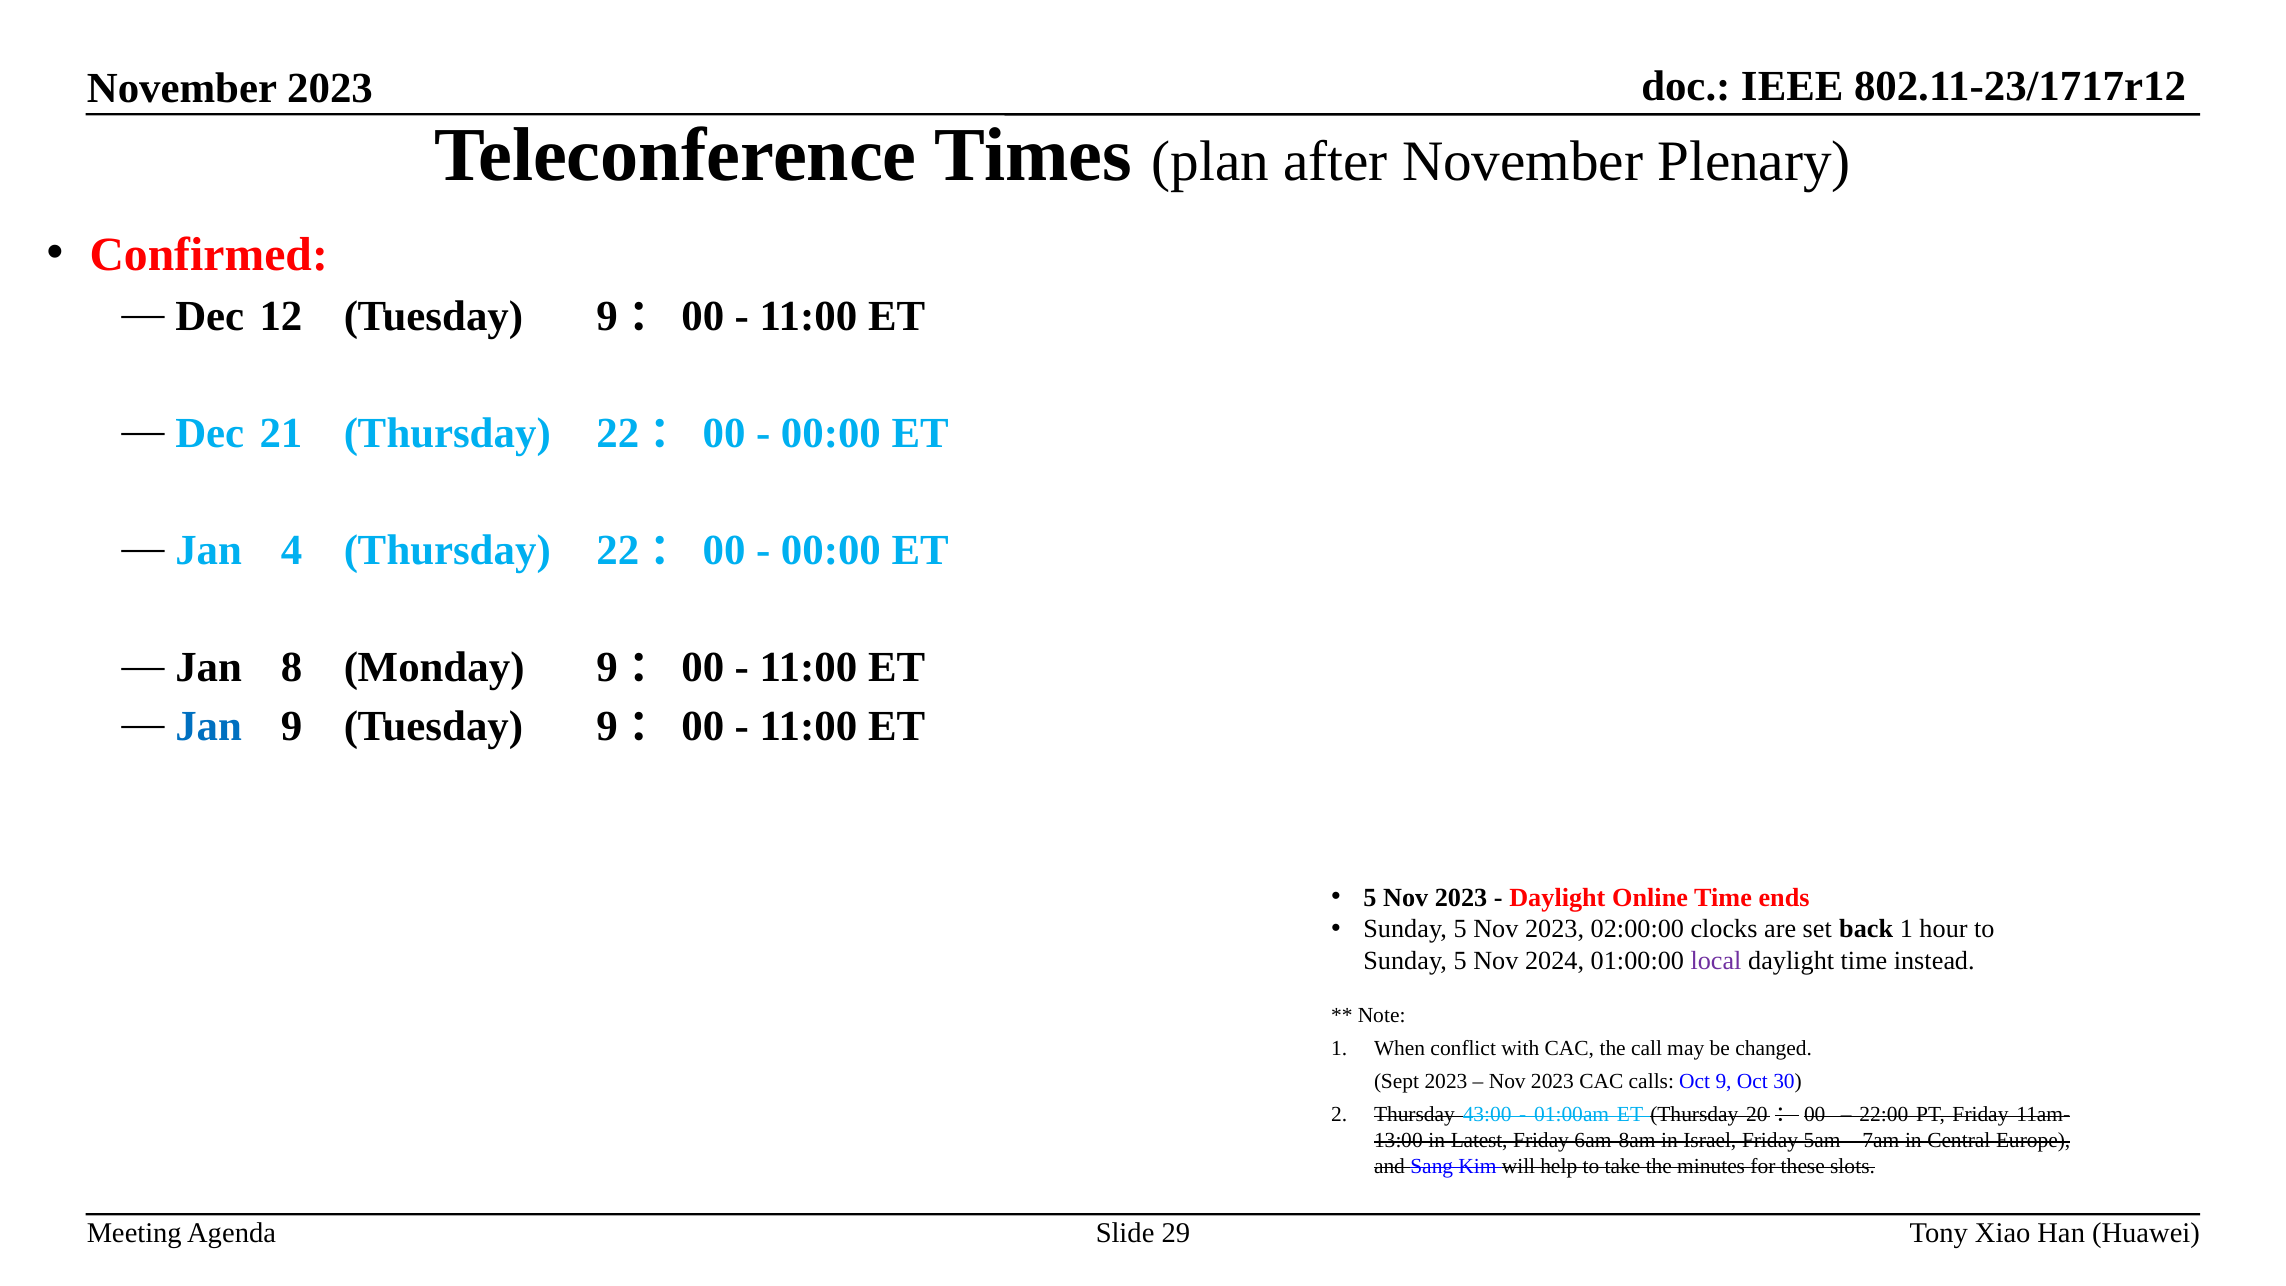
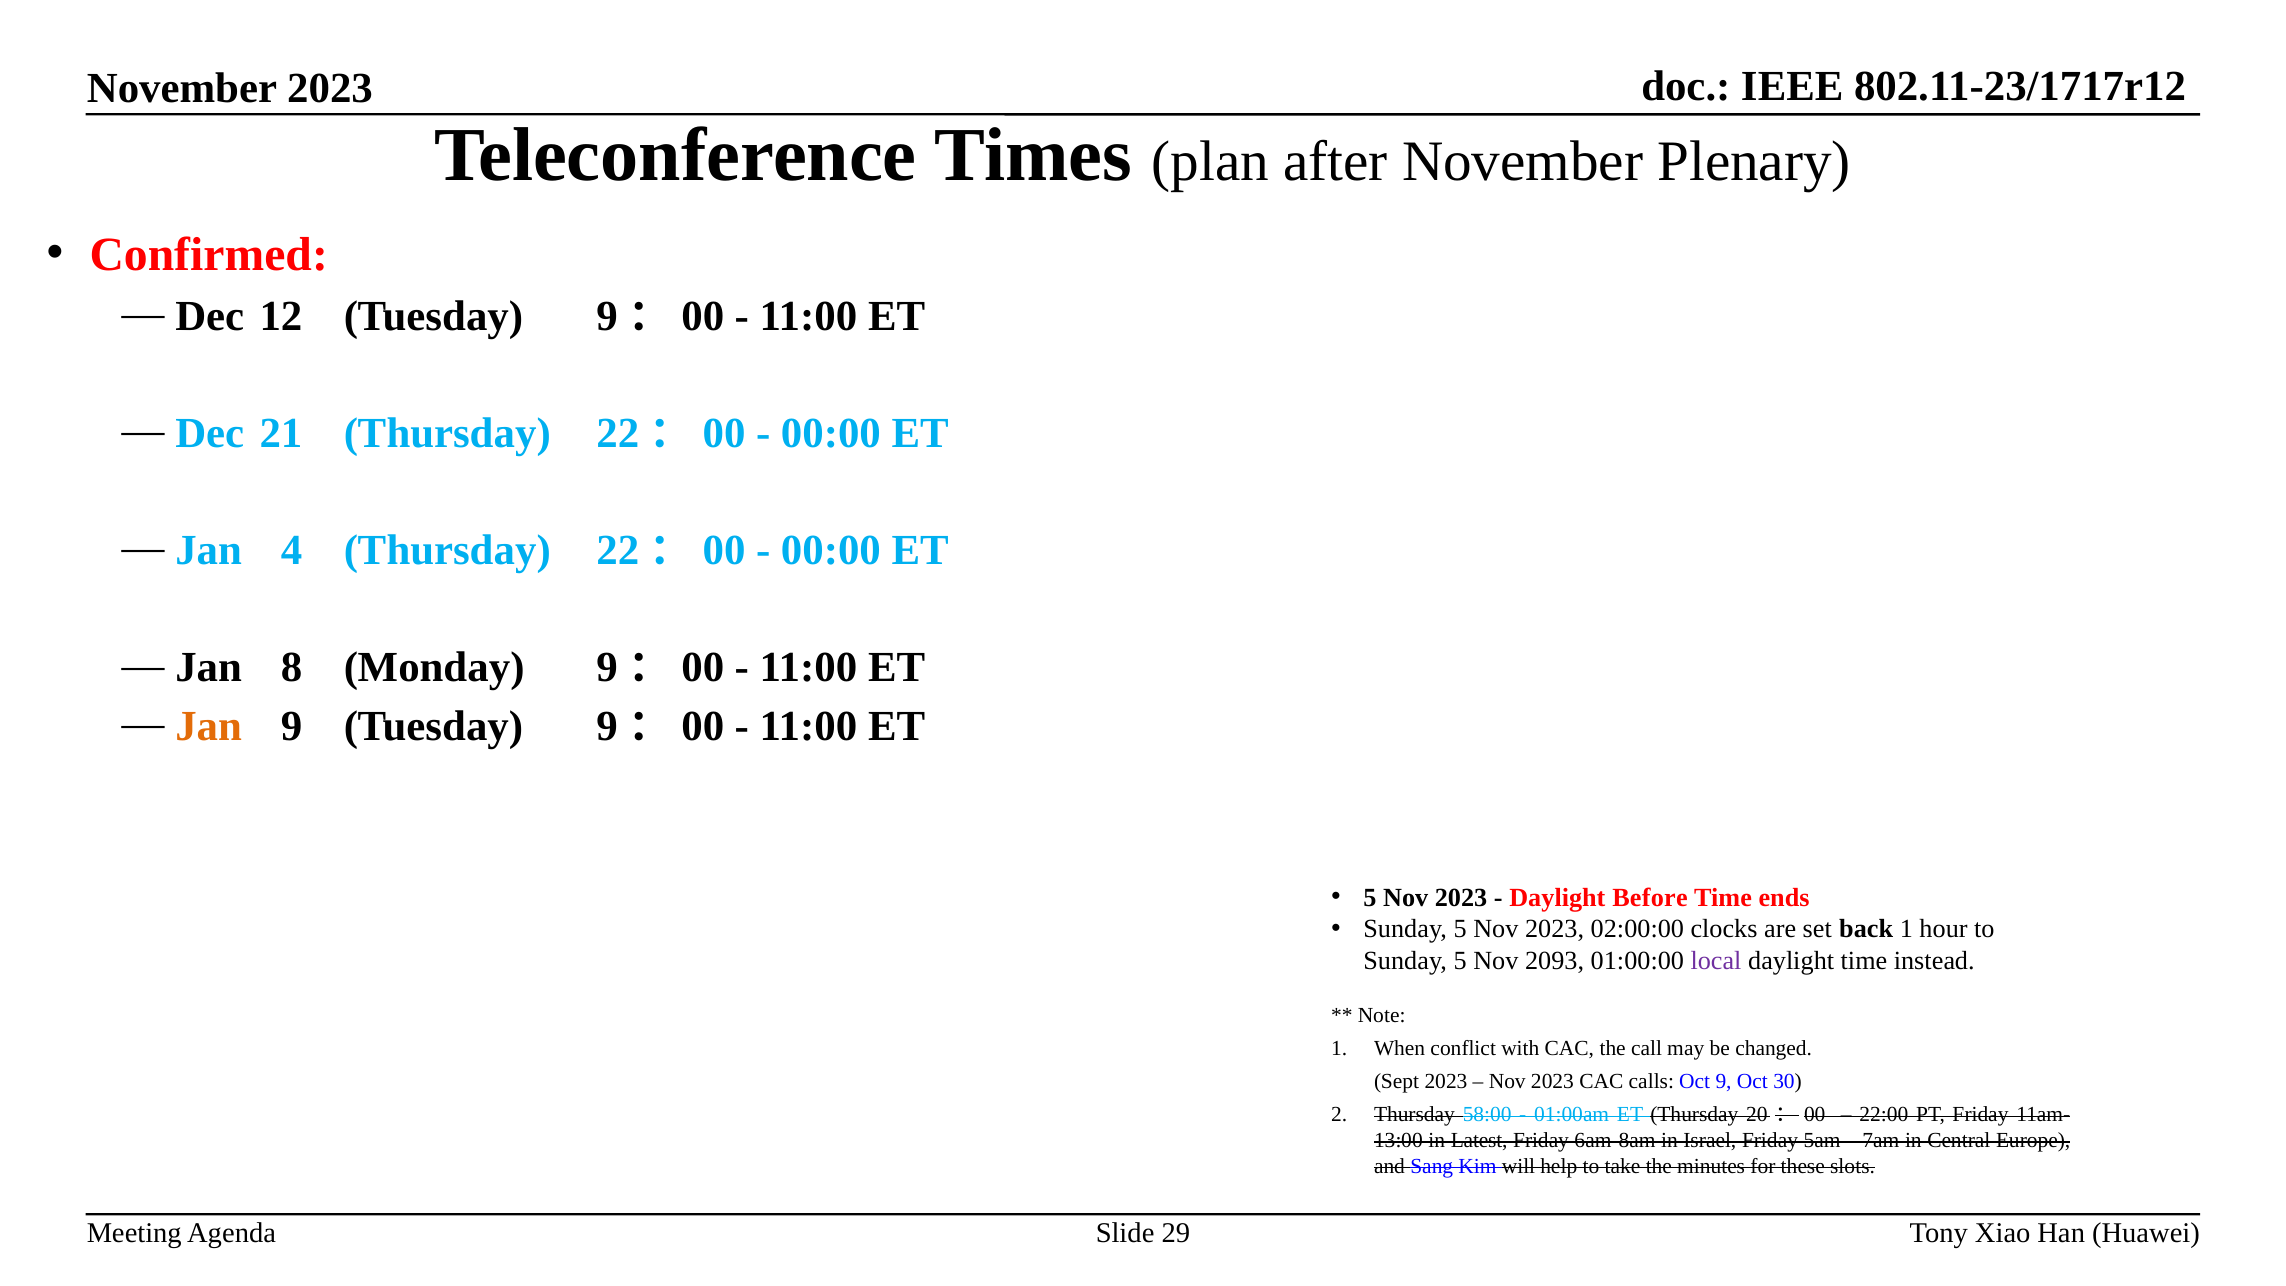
Jan at (209, 726) colour: blue -> orange
Online: Online -> Before
2024: 2024 -> 2093
43:00: 43:00 -> 58:00
